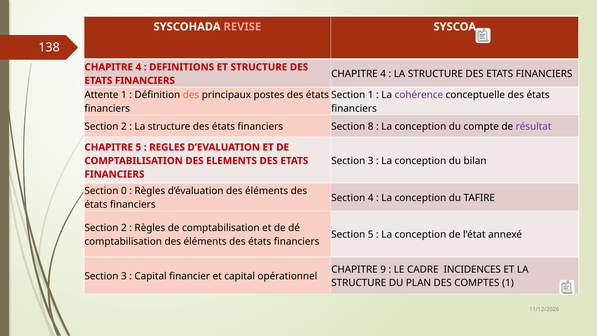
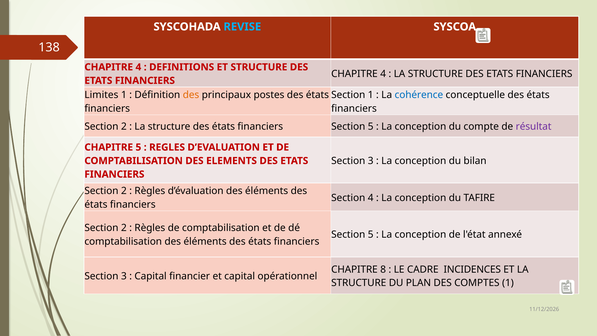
REVISE colour: pink -> light blue
Attente: Attente -> Limites
cohérence colour: purple -> blue
8 at (371, 127): 8 -> 5
0 at (124, 191): 0 -> 2
9: 9 -> 8
